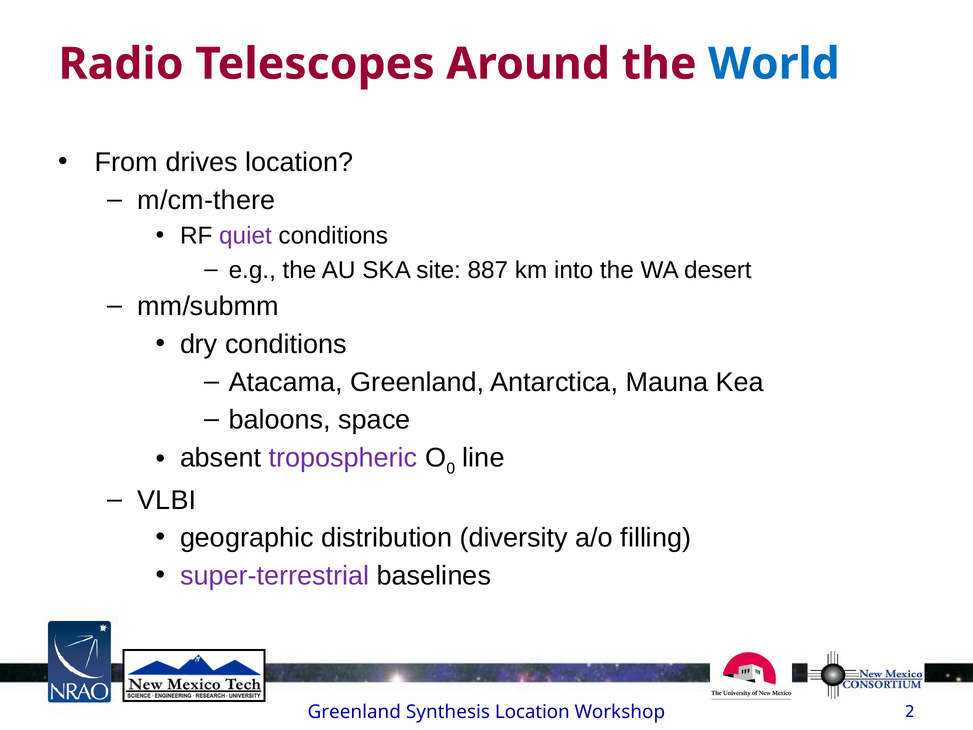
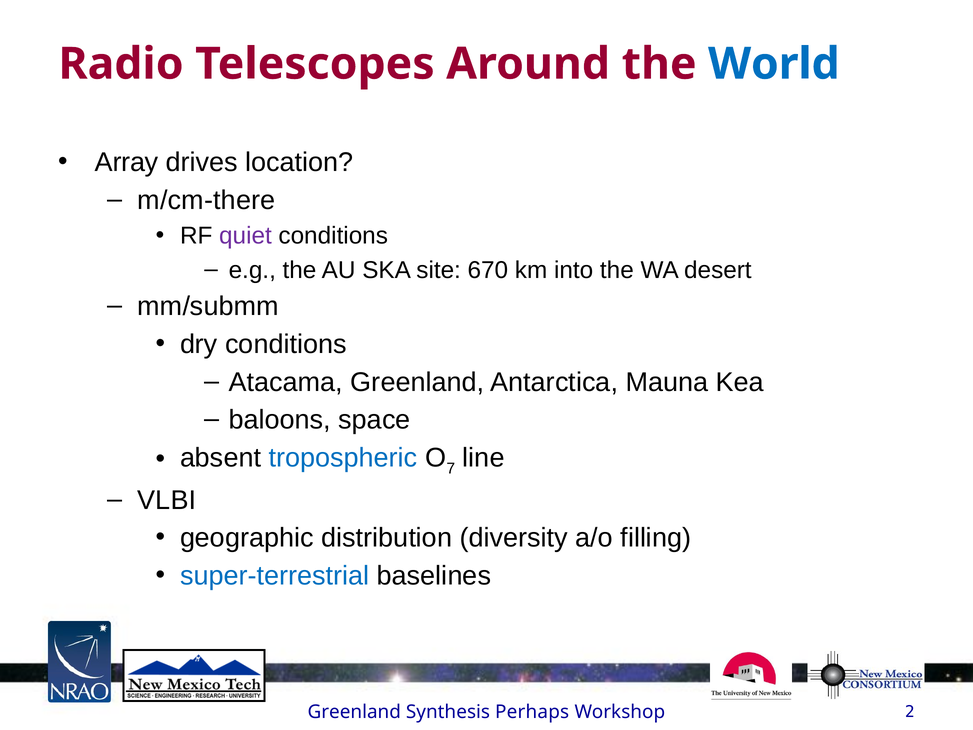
From: From -> Array
887: 887 -> 670
tropospheric colour: purple -> blue
0: 0 -> 7
super-terrestrial colour: purple -> blue
Synthesis Location: Location -> Perhaps
